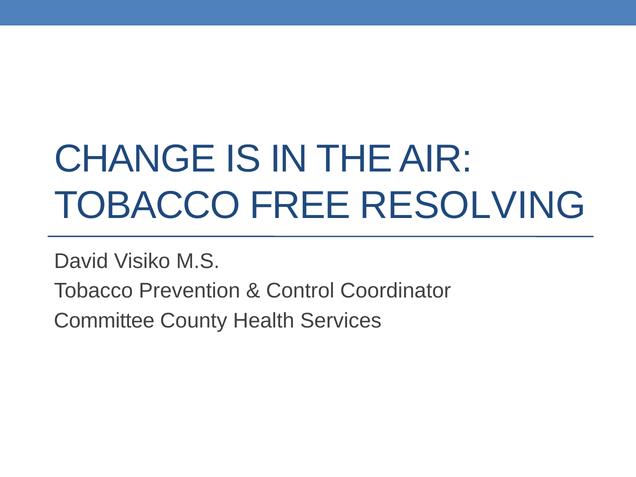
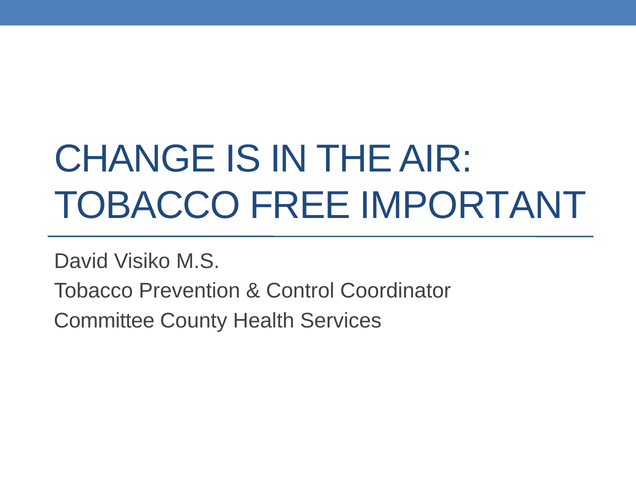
RESOLVING: RESOLVING -> IMPORTANT
